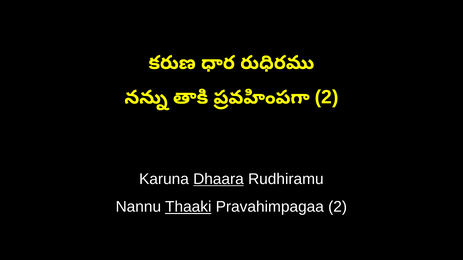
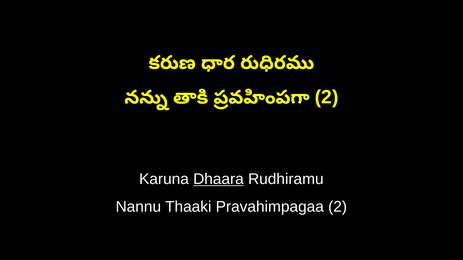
Thaaki underline: present -> none
